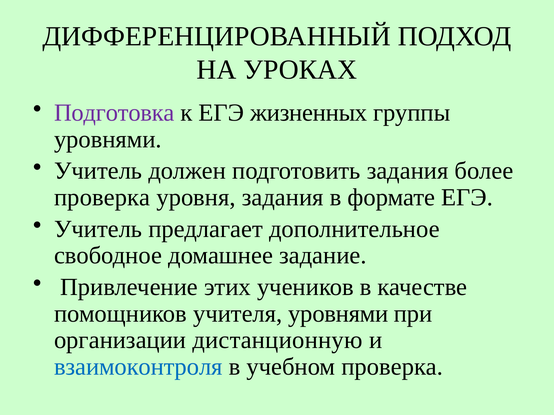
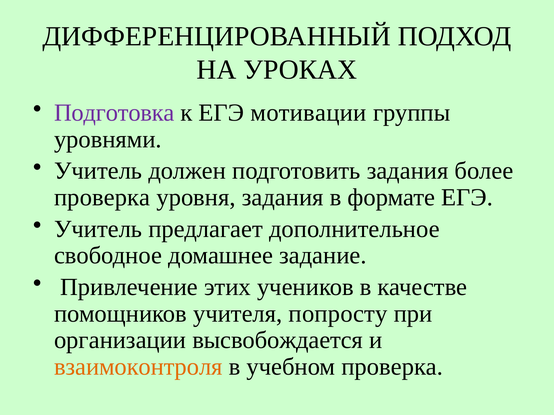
жизненных: жизненных -> мотивации
учителя уровнями: уровнями -> попросту
дистанционную: дистанционную -> высвобождается
взаимоконтроля colour: blue -> orange
